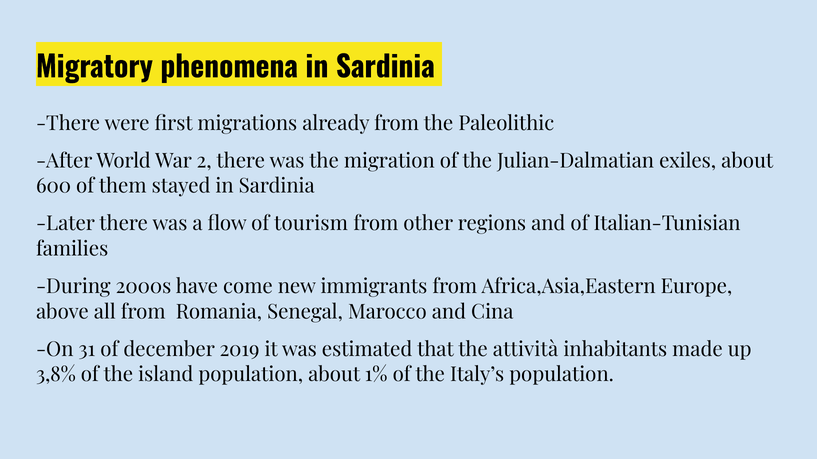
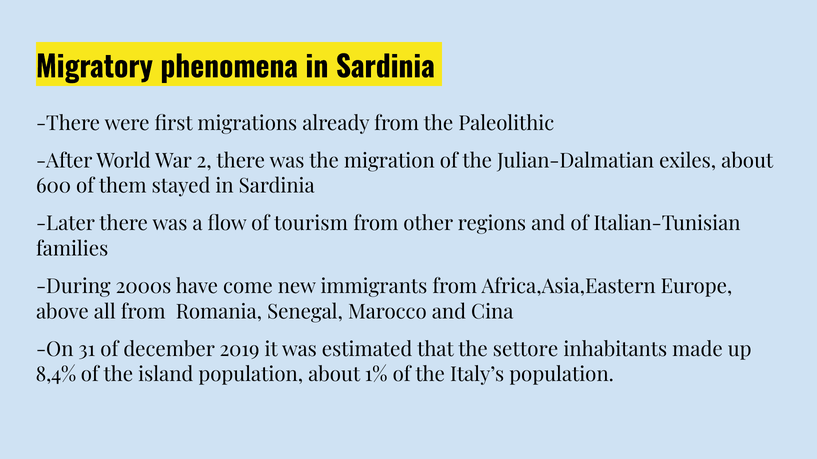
attività: attività -> settore
3,8%: 3,8% -> 8,4%
